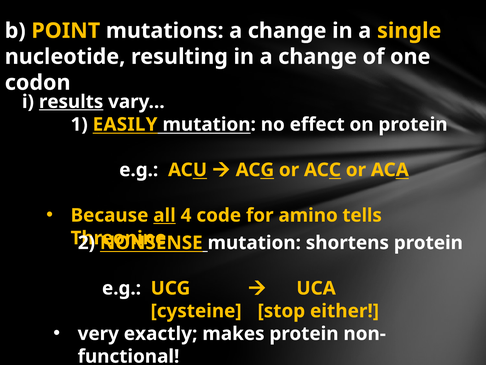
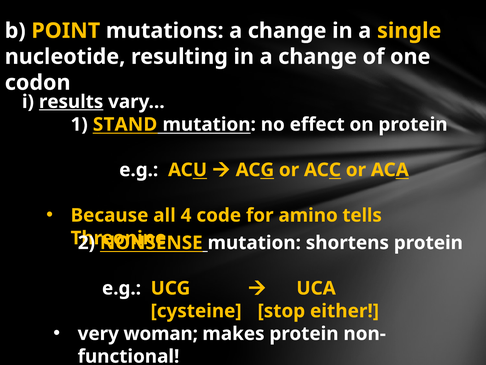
EASILY: EASILY -> STAND
all underline: present -> none
exactly: exactly -> woman
